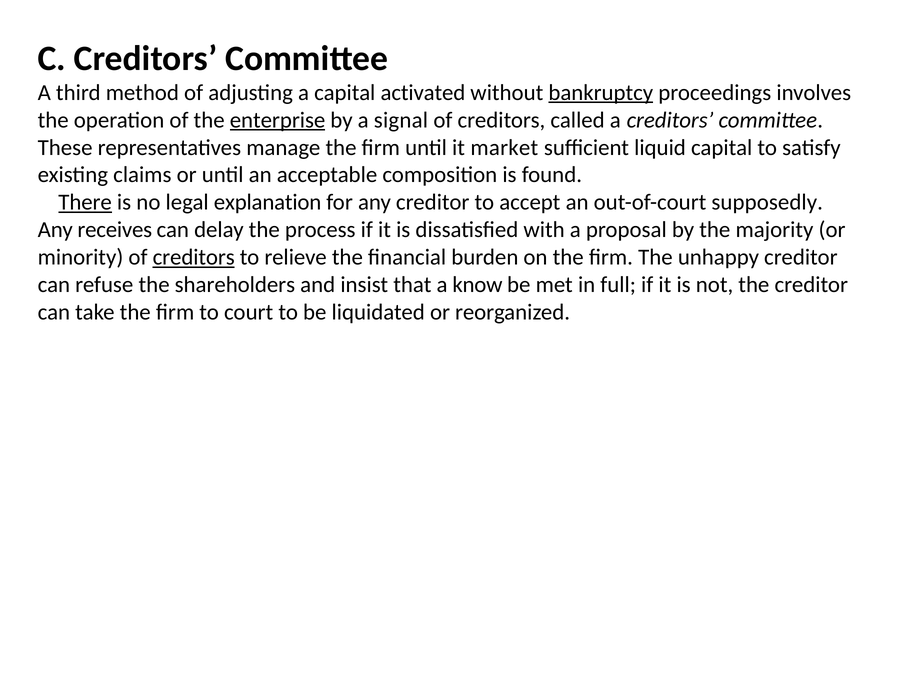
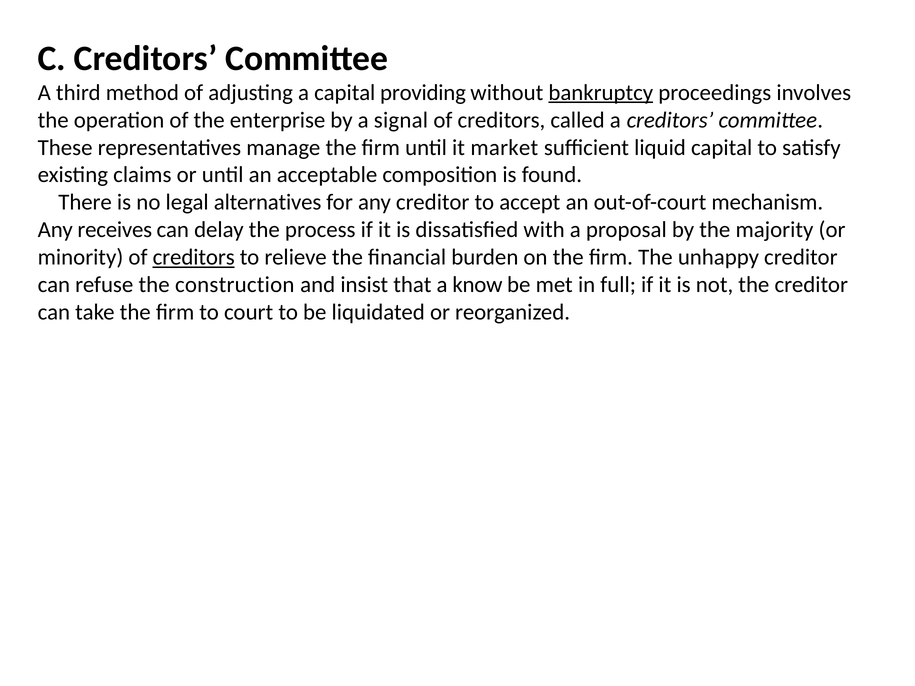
activated: activated -> providing
enterprise underline: present -> none
There underline: present -> none
explanation: explanation -> alternatives
supposedly: supposedly -> mechanism
shareholders: shareholders -> construction
